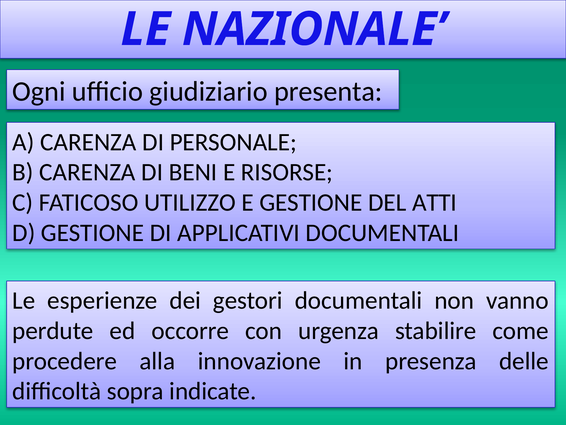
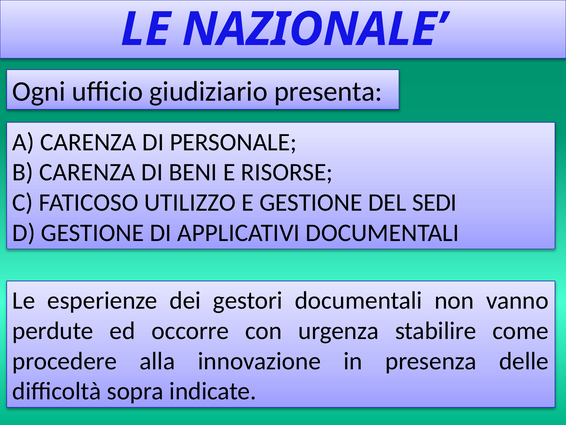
ATTI: ATTI -> SEDI
